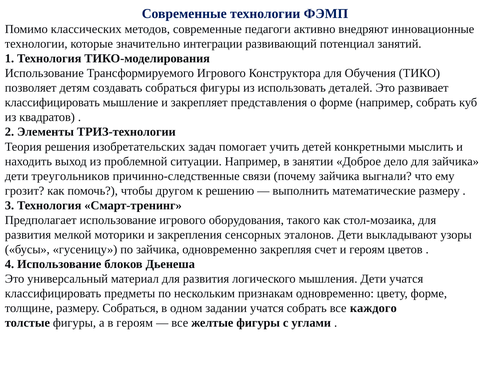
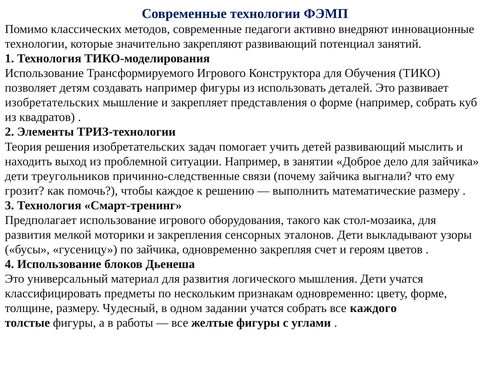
интеграции: интеграции -> закрепляют
создавать собраться: собраться -> например
классифицировать at (52, 103): классифицировать -> изобретательских
детей конкретными: конкретными -> развивающий
другом: другом -> каждое
размеру Собраться: Собраться -> Чудесный
в героям: героям -> работы
